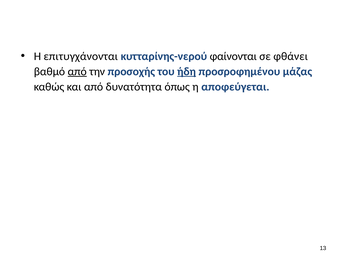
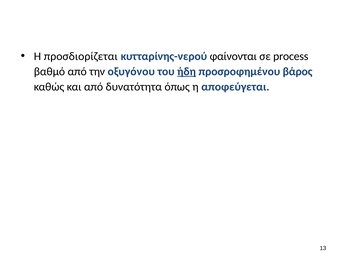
επιτυγχάνονται: επιτυγχάνονται -> προσδιορίζεται
φθάνει: φθάνει -> process
από at (77, 72) underline: present -> none
προσοχής: προσοχής -> οξυγόνου
μάζας: μάζας -> βάρος
